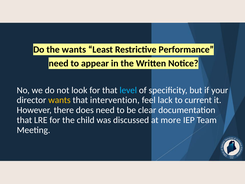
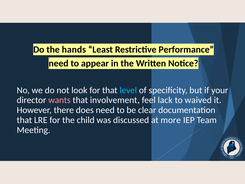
the wants: wants -> hands
wants at (59, 100) colour: yellow -> pink
intervention: intervention -> involvement
current: current -> waived
